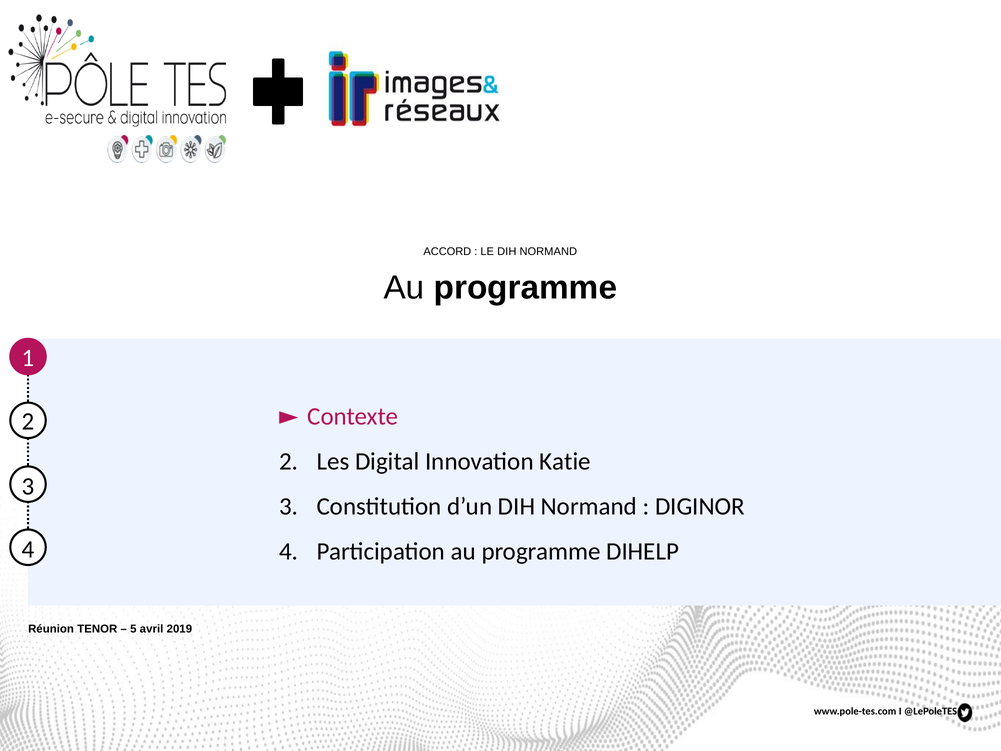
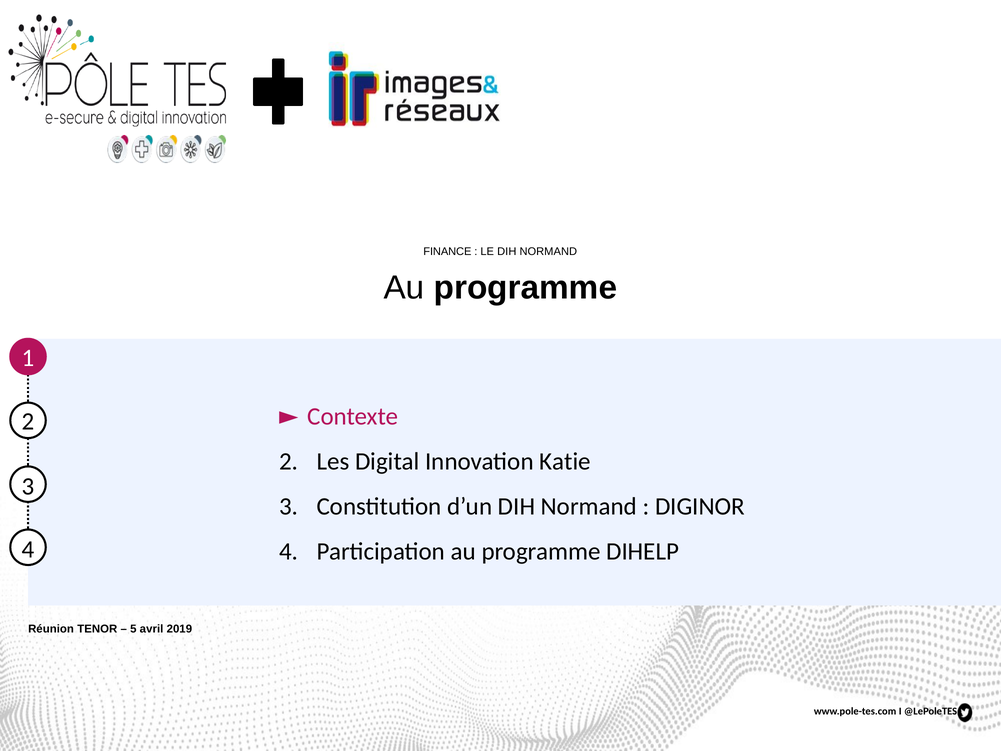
ACCORD: ACCORD -> FINANCE
